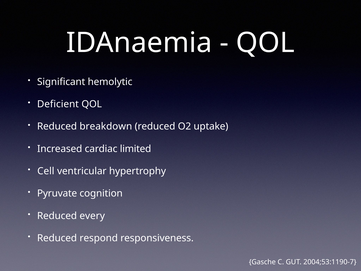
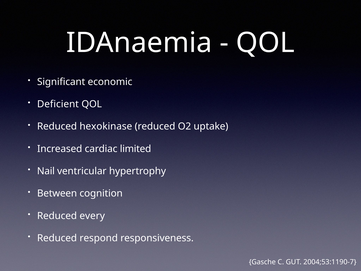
hemolytic: hemolytic -> economic
breakdown: breakdown -> hexokinase
Cell: Cell -> Nail
Pyruvate: Pyruvate -> Between
